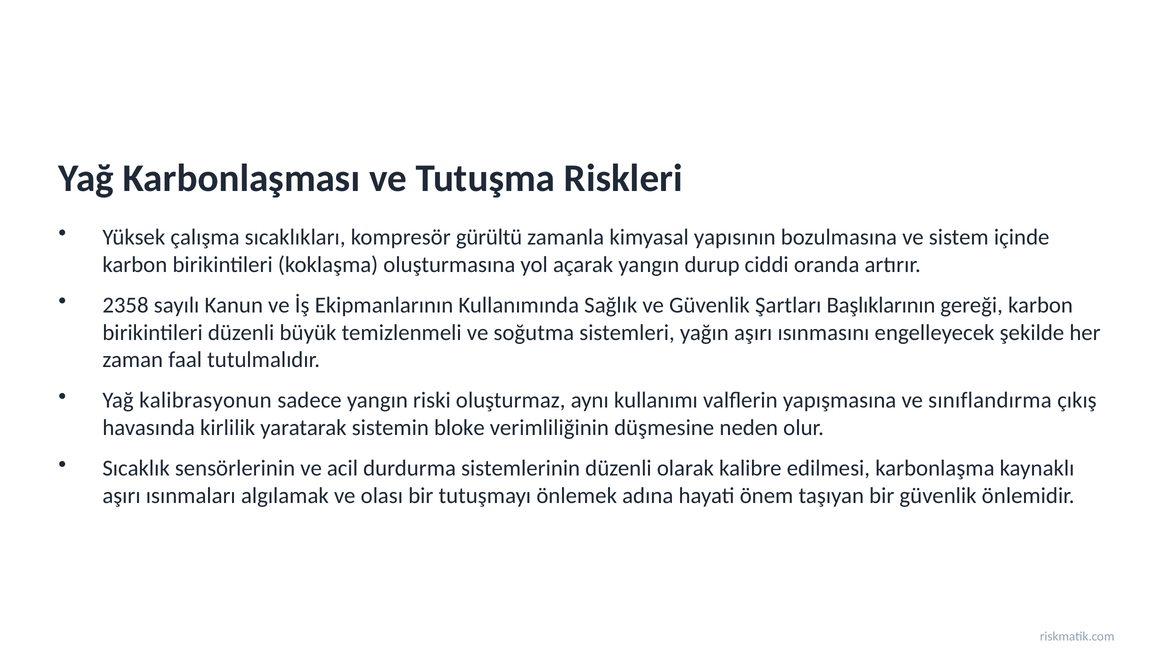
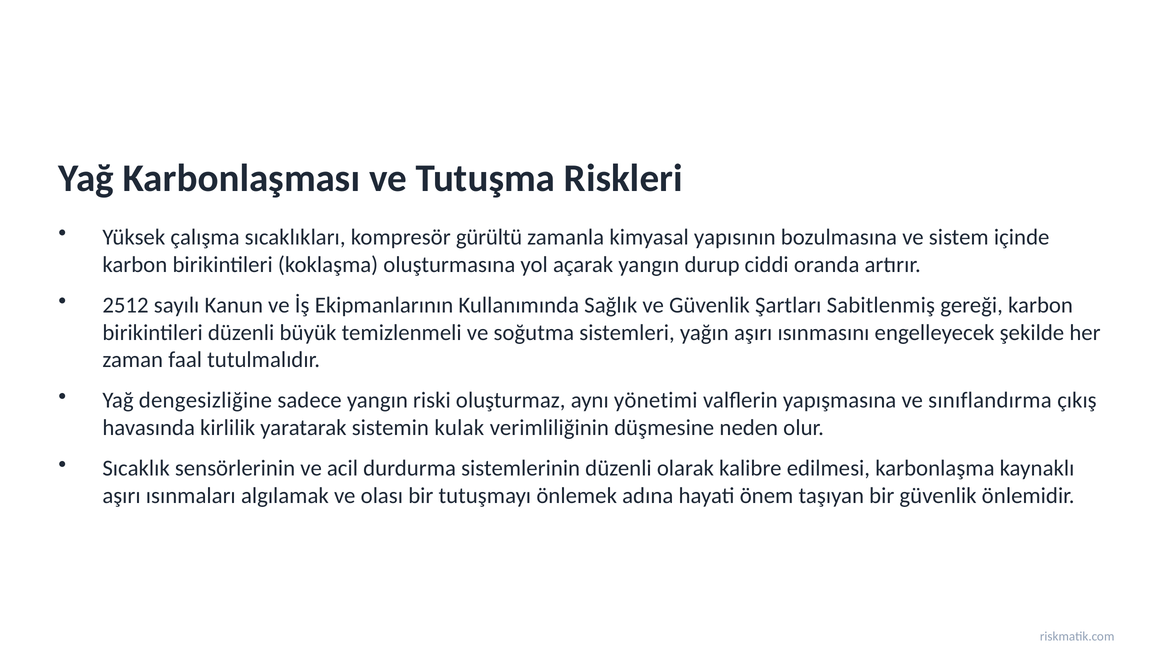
2358: 2358 -> 2512
Başlıklarının: Başlıklarının -> Sabitlenmiş
kalibrasyonun: kalibrasyonun -> dengesizliğine
kullanımı: kullanımı -> yönetimi
bloke: bloke -> kulak
